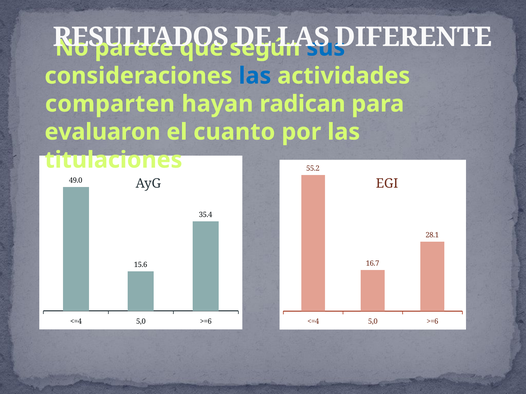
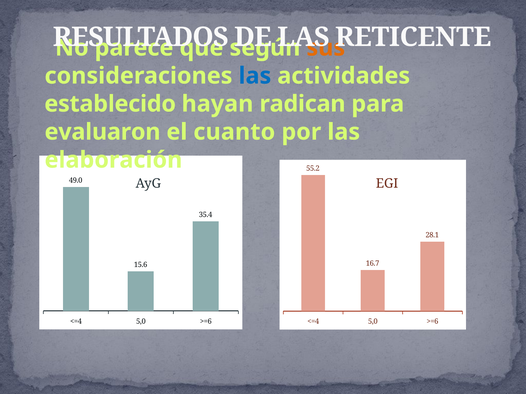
DIFERENTE: DIFERENTE -> RETICENTE
sus colour: blue -> orange
comparten: comparten -> establecido
titulaciones: titulaciones -> elaboración
